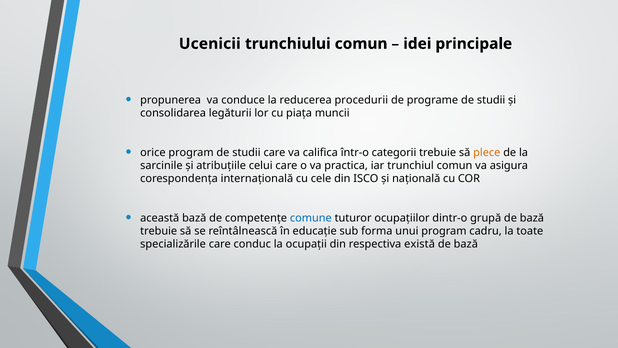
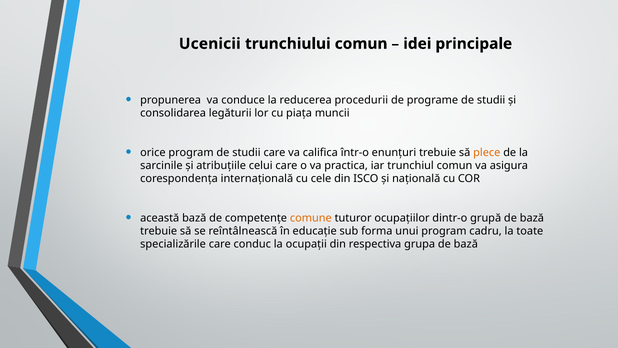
categorii: categorii -> enunțuri
comune colour: blue -> orange
există: există -> grupa
